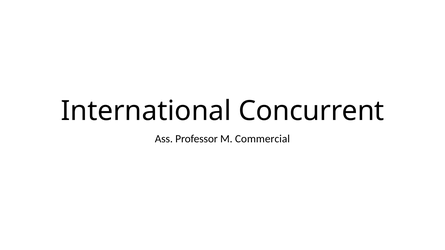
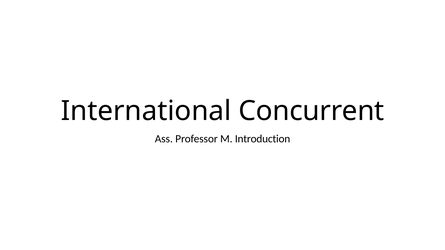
Commercial: Commercial -> Introduction
